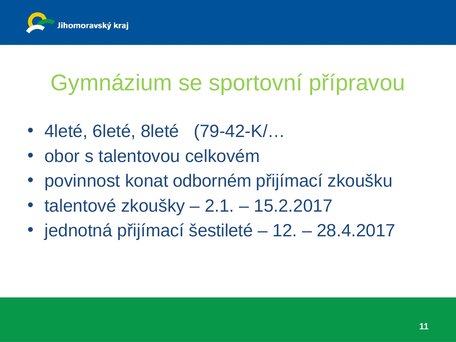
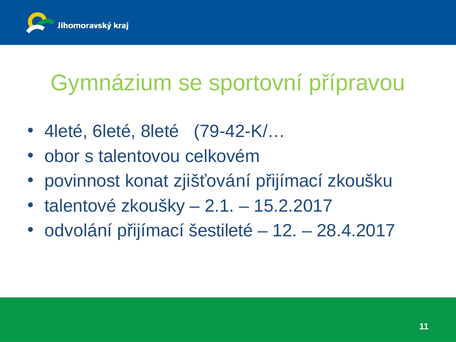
odborném: odborném -> zjišťování
jednotná: jednotná -> odvolání
